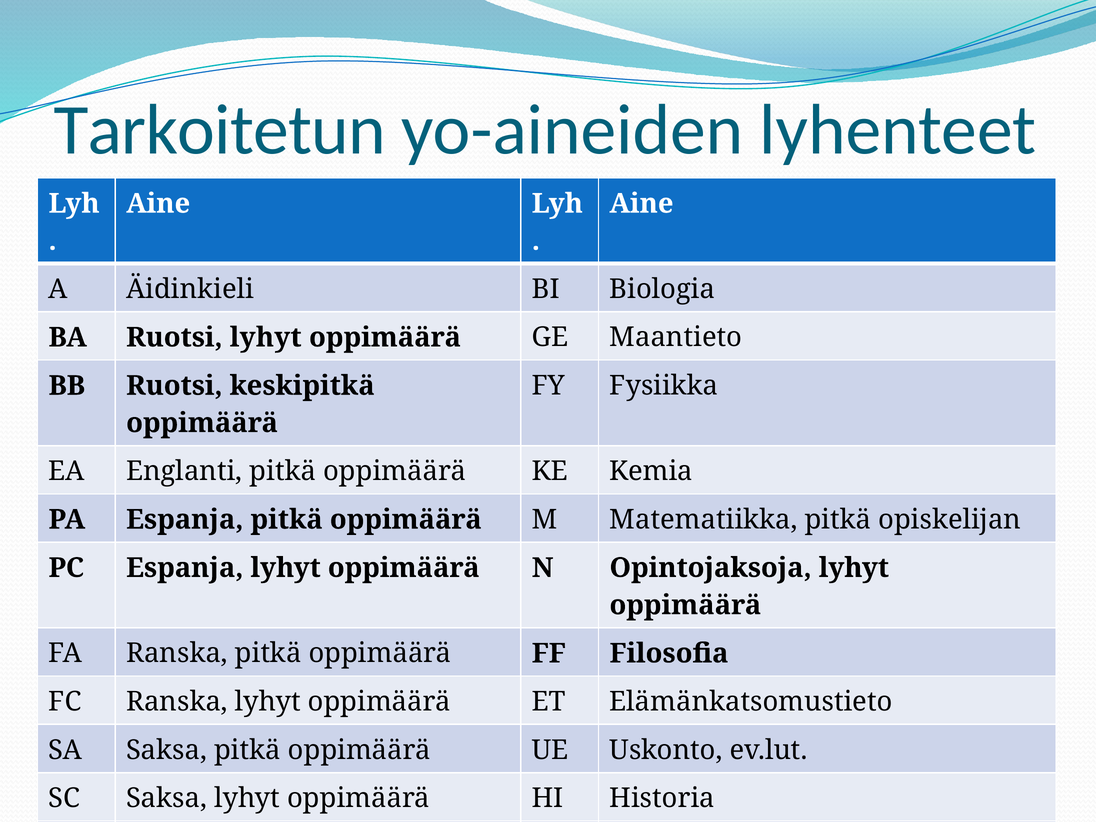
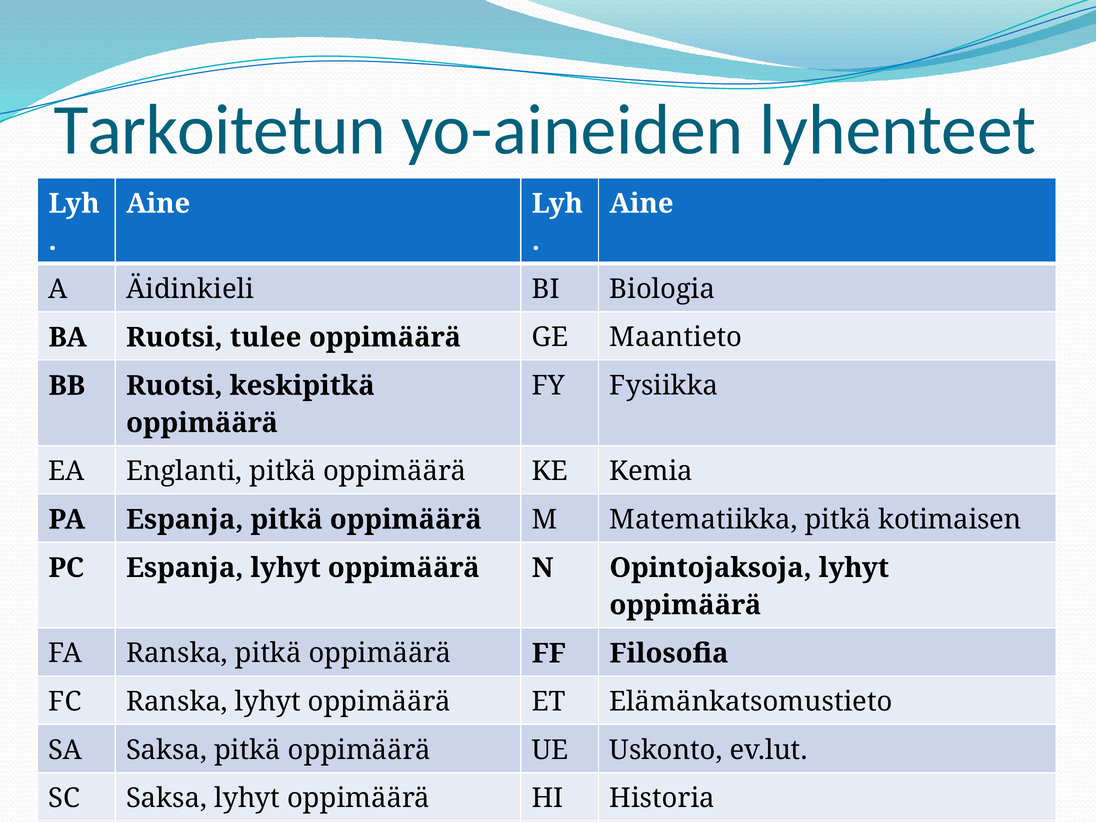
Ruotsi lyhyt: lyhyt -> tulee
opiskelijan: opiskelijan -> kotimaisen
